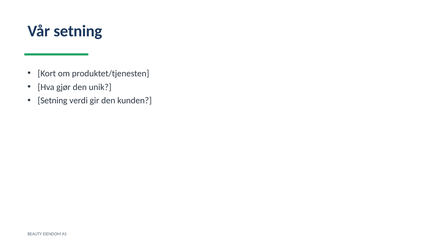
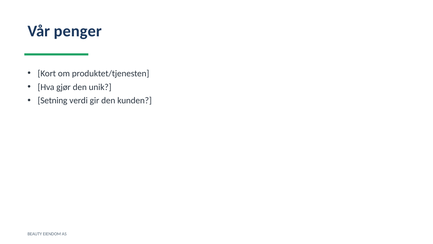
Vår setning: setning -> penger
